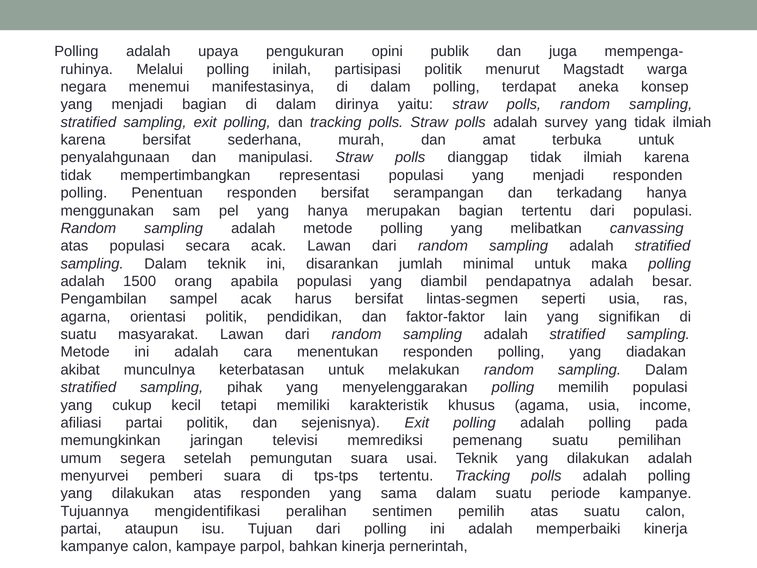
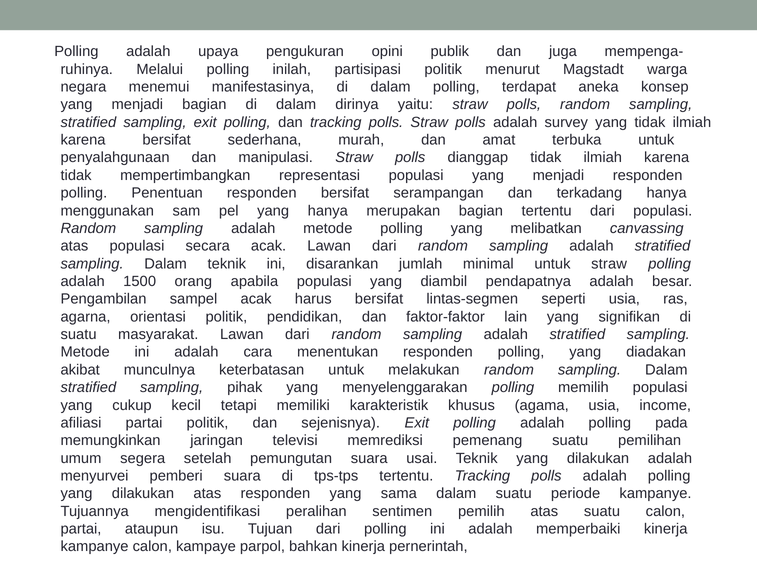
untuk maka: maka -> straw
